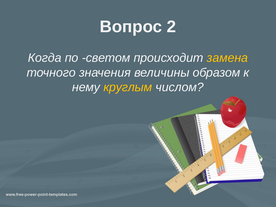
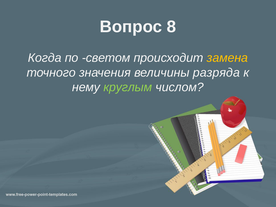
2: 2 -> 8
образом: образом -> разряда
круглым colour: yellow -> light green
